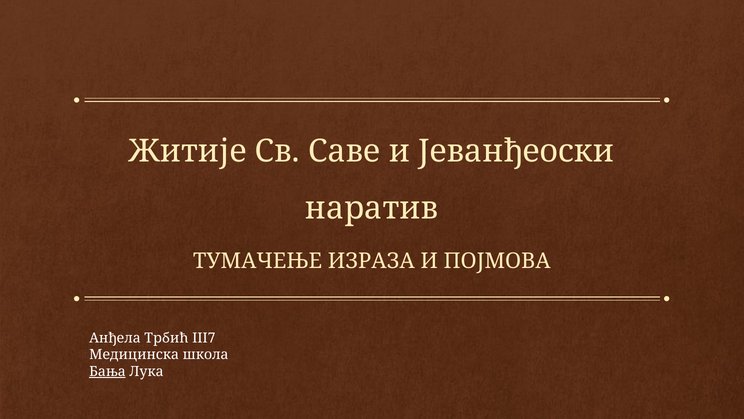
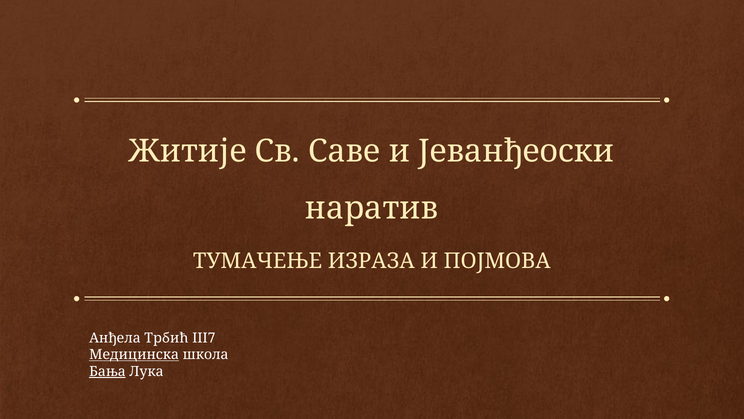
Медицинска underline: none -> present
